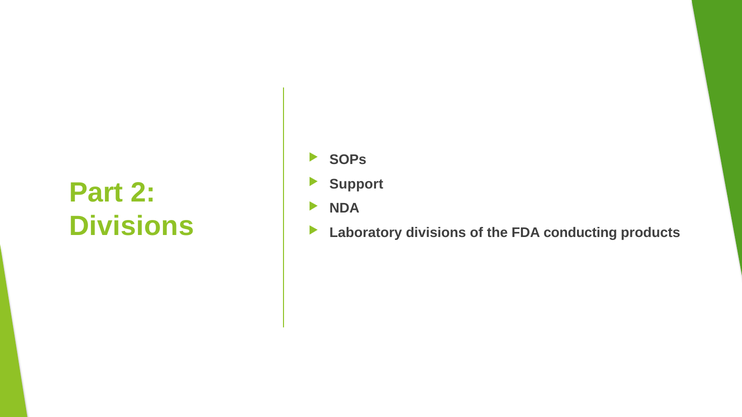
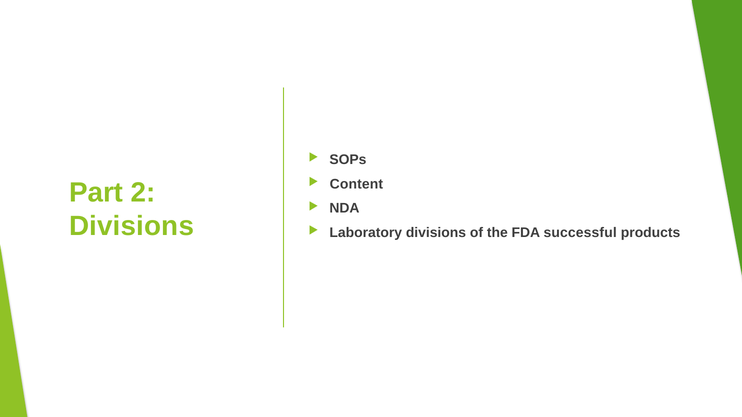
Support: Support -> Content
conducting: conducting -> successful
